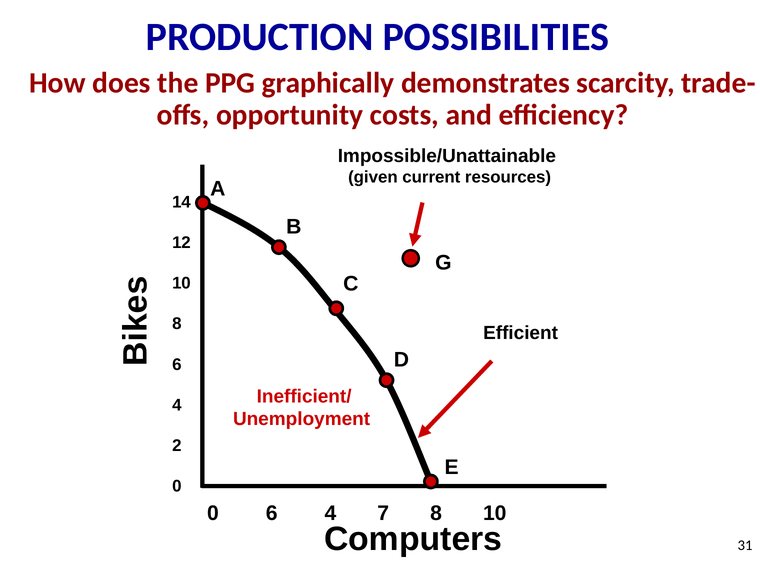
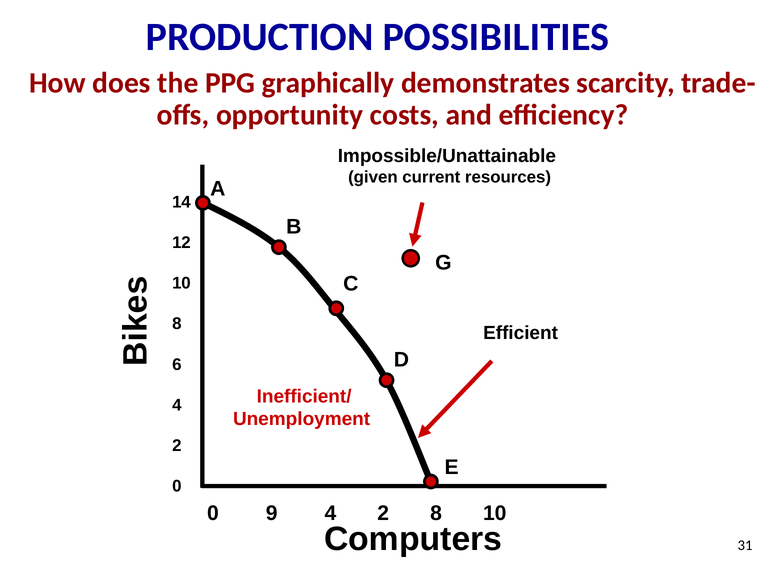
0 6: 6 -> 9
7 at (383, 513): 7 -> 2
